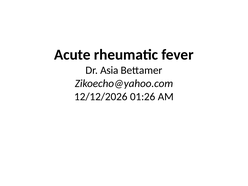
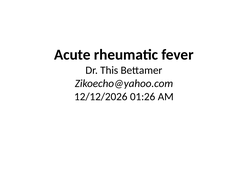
Asia: Asia -> This
